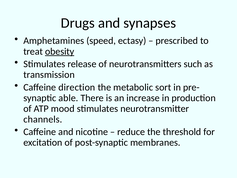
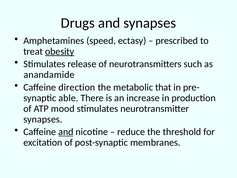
transmission: transmission -> anandamide
sort: sort -> that
channels at (43, 119): channels -> synapses
and at (66, 132) underline: none -> present
